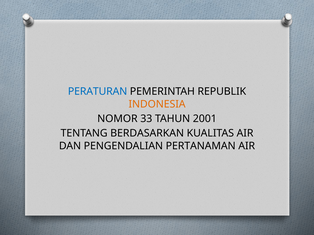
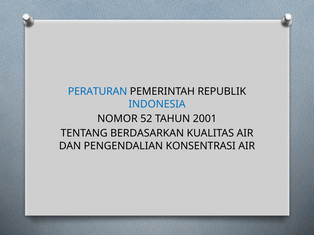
INDONESIA colour: orange -> blue
33: 33 -> 52
PERTANAMAN: PERTANAMAN -> KONSENTRASI
